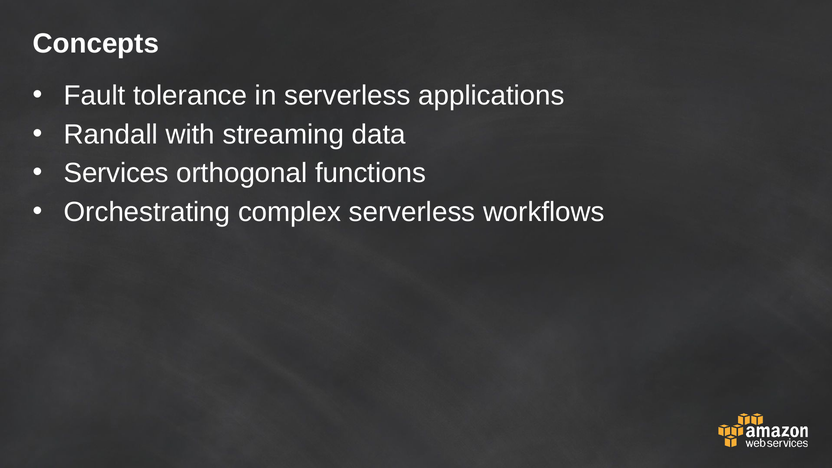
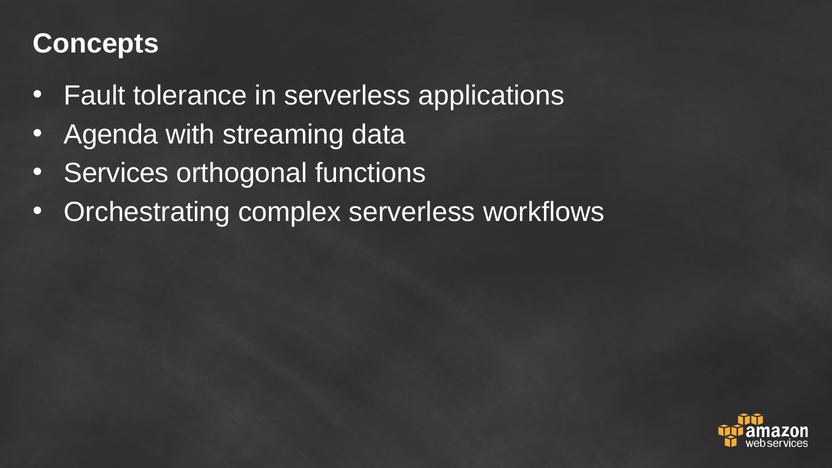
Randall: Randall -> Agenda
